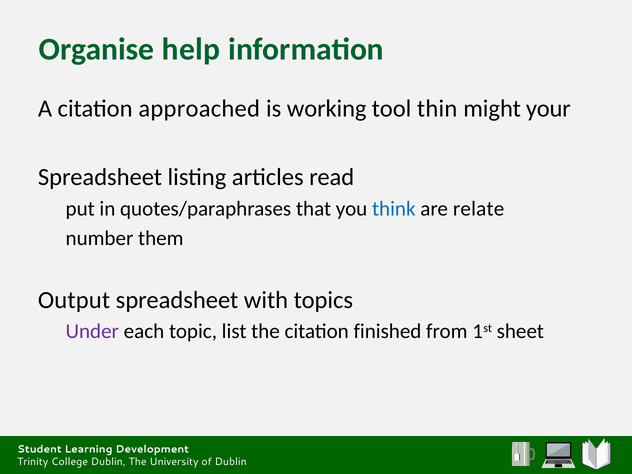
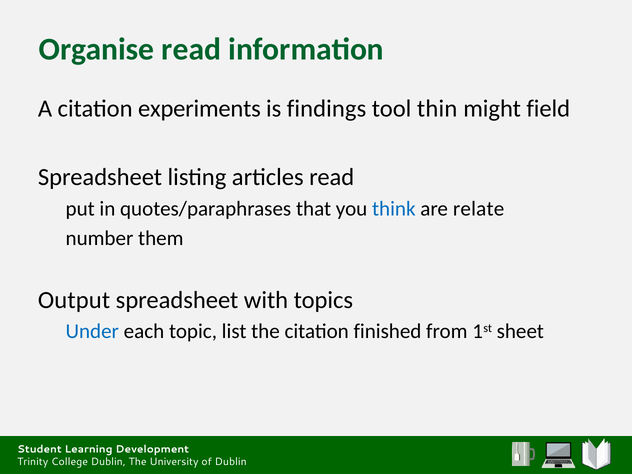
Organise help: help -> read
approached: approached -> experiments
working: working -> findings
your: your -> field
Under colour: purple -> blue
